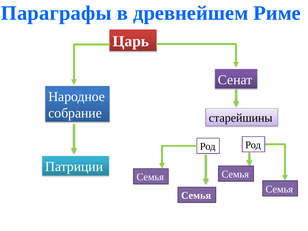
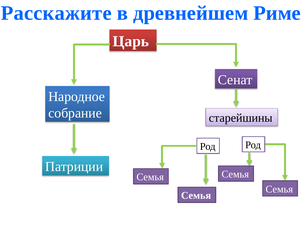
Параграфы: Параграфы -> Расскажите
